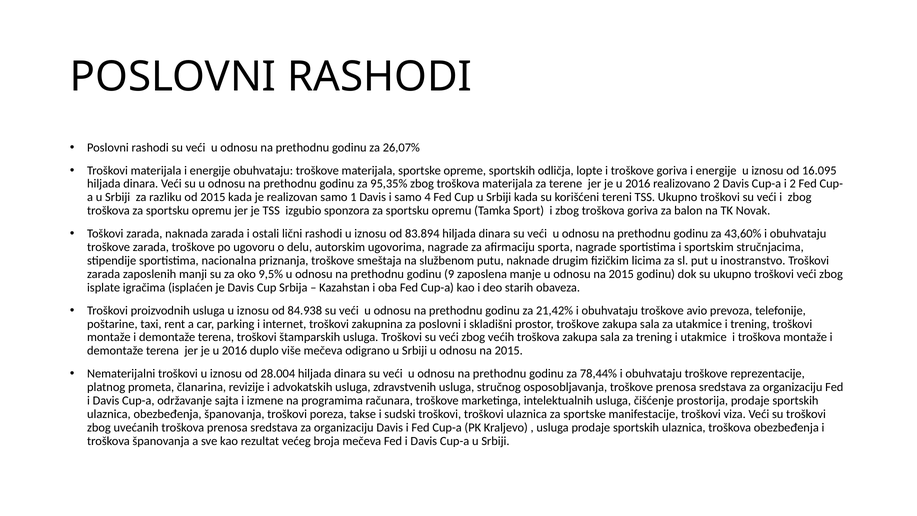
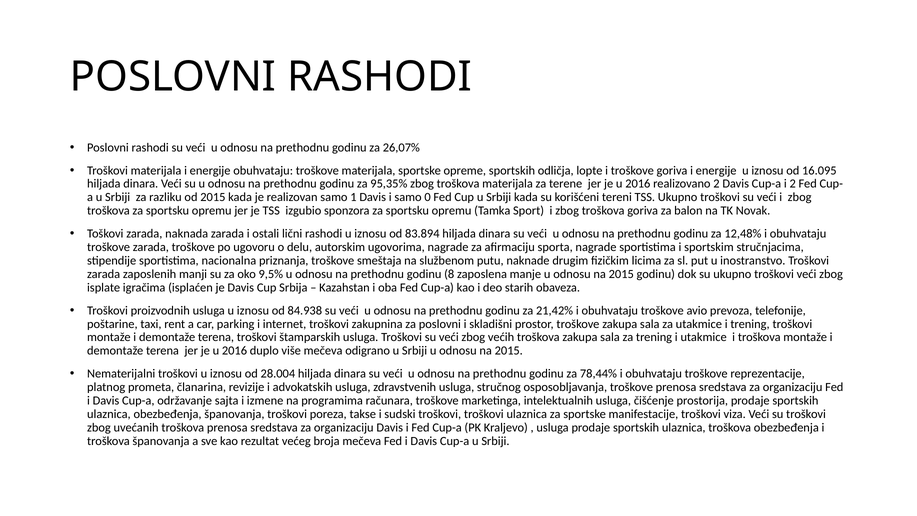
4: 4 -> 0
43,60%: 43,60% -> 12,48%
9: 9 -> 8
